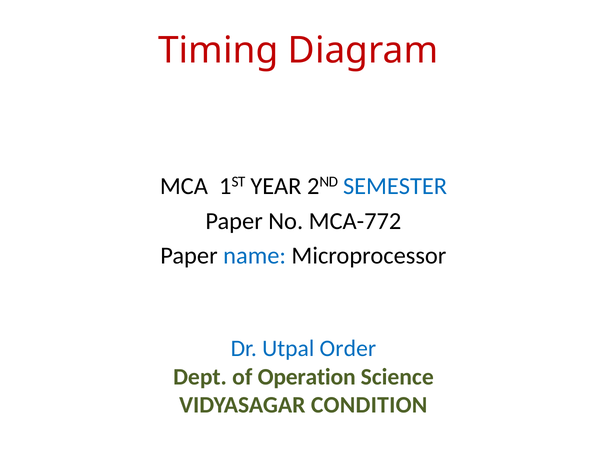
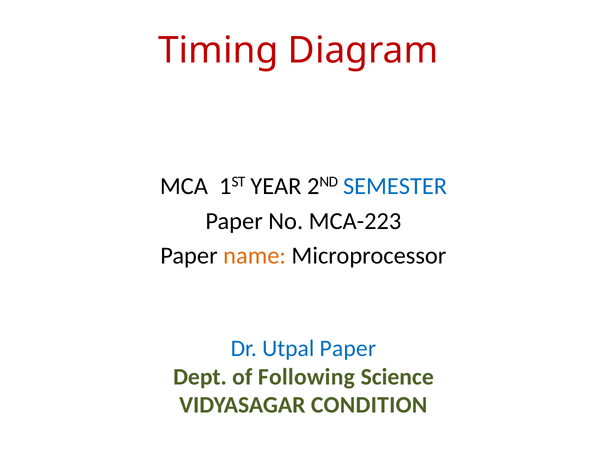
MCA-772: MCA-772 -> MCA-223
name colour: blue -> orange
Utpal Order: Order -> Paper
Operation: Operation -> Following
